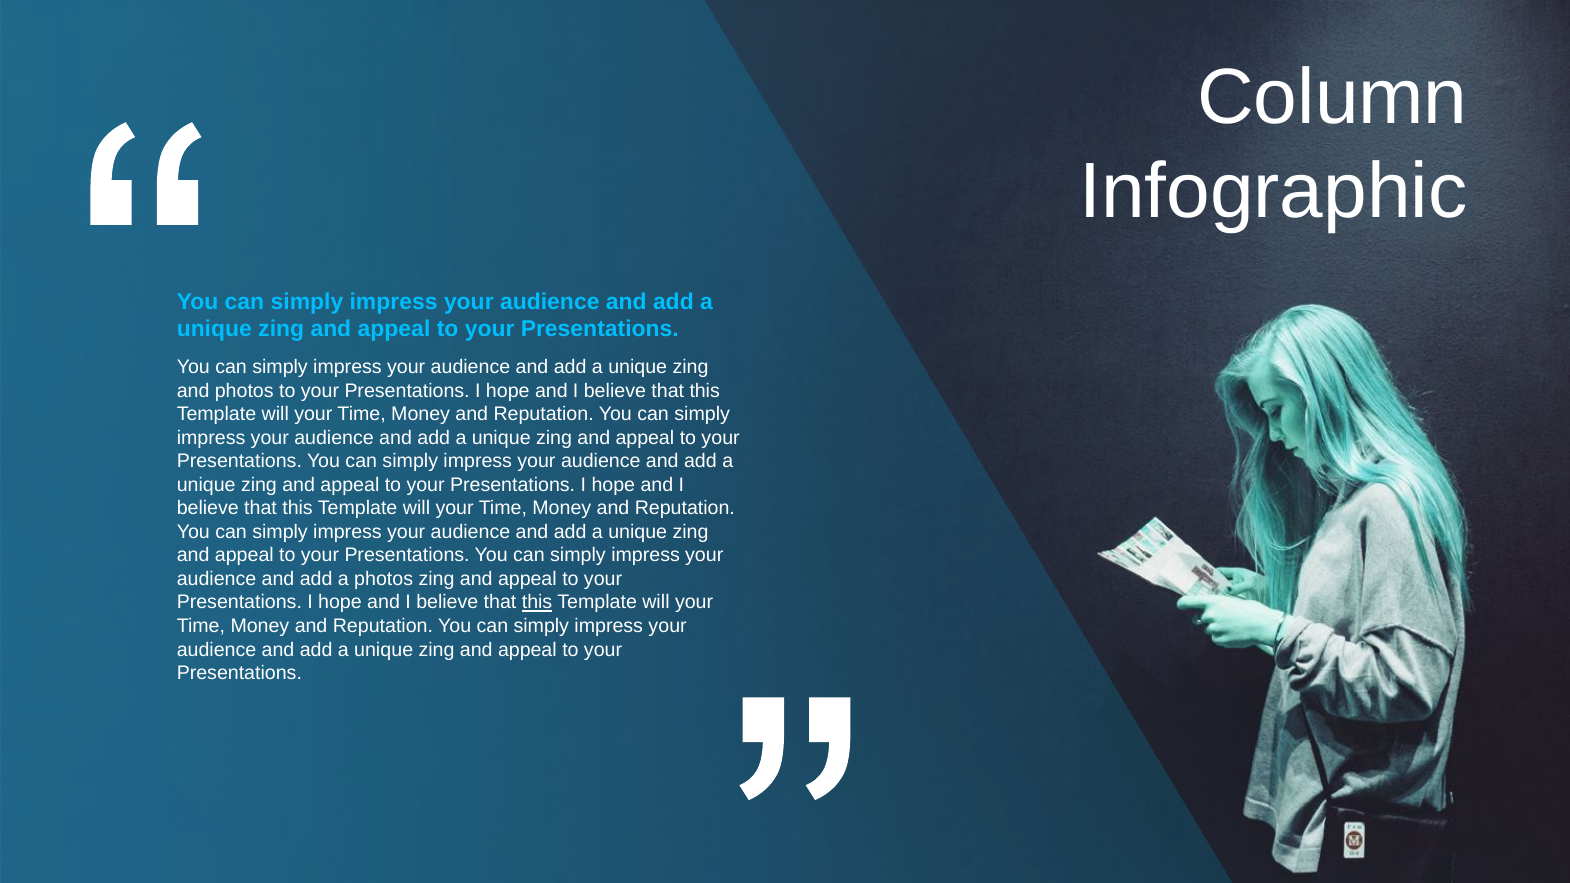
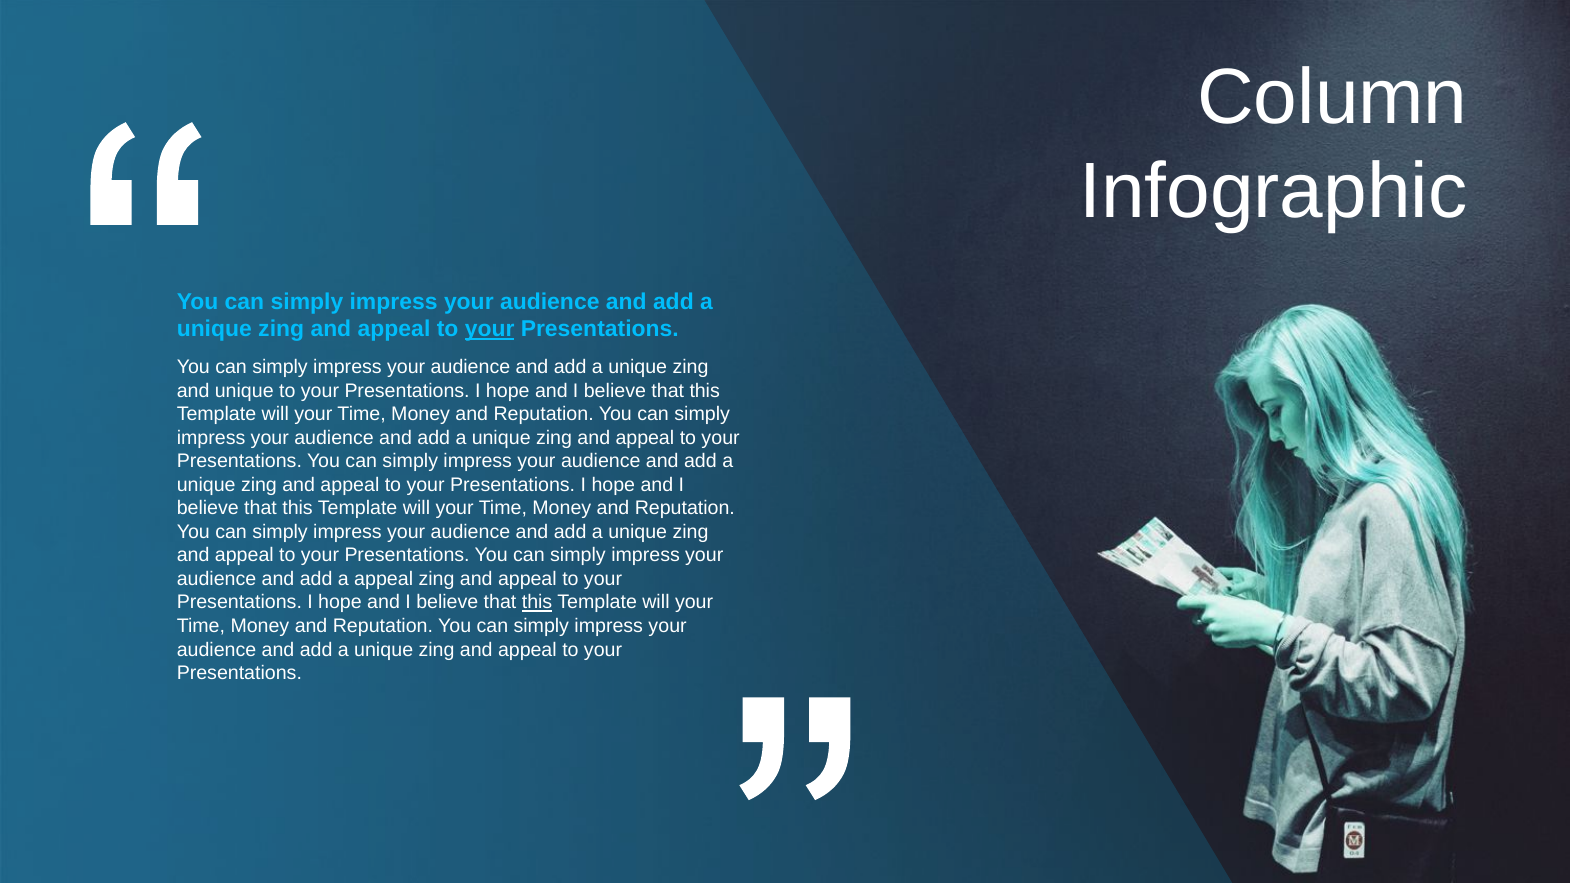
your at (490, 329) underline: none -> present
and photos: photos -> unique
a photos: photos -> appeal
